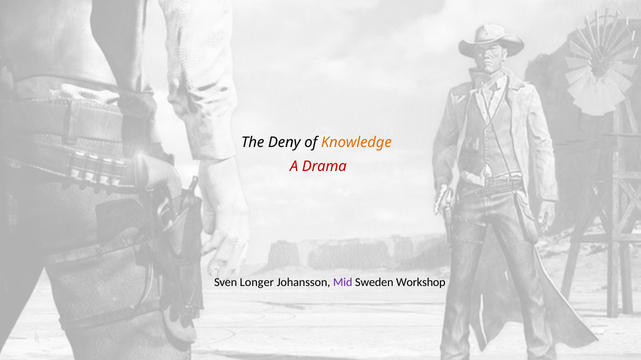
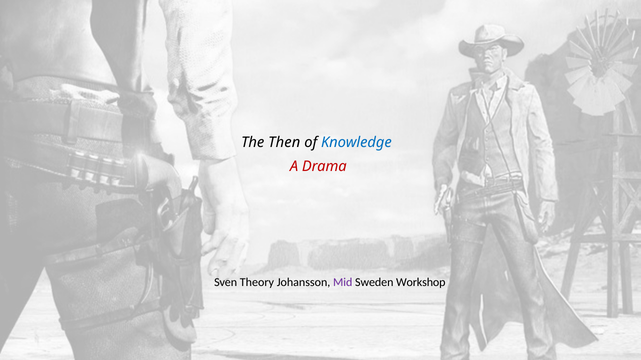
Deny: Deny -> Then
Knowledge colour: orange -> blue
Longer: Longer -> Theory
